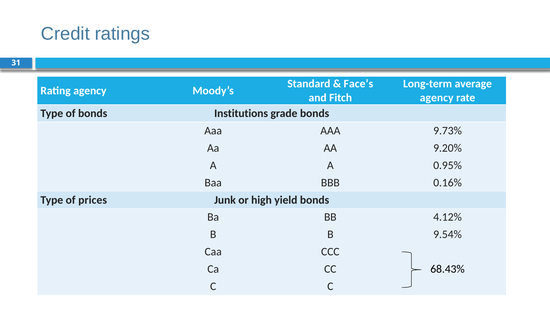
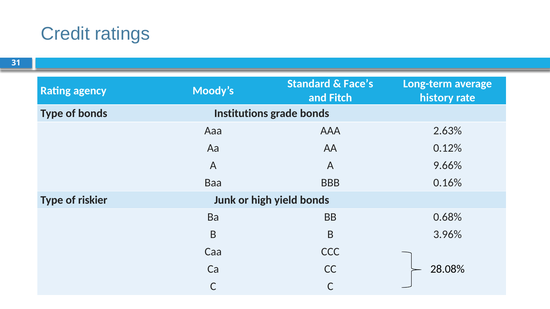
agency at (437, 98): agency -> history
9.73%: 9.73% -> 2.63%
9.20%: 9.20% -> 0.12%
0.95%: 0.95% -> 9.66%
prices: prices -> riskier
4.12%: 4.12% -> 0.68%
9.54%: 9.54% -> 3.96%
68.43%: 68.43% -> 28.08%
